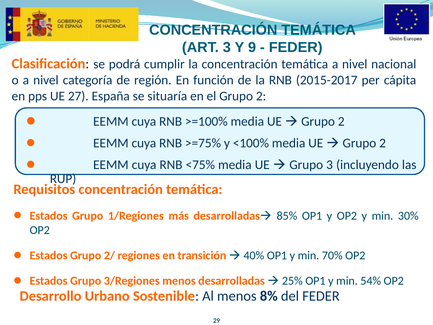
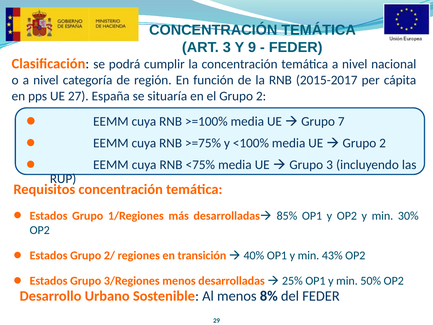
2 at (341, 121): 2 -> 7
70%: 70% -> 43%
54%: 54% -> 50%
